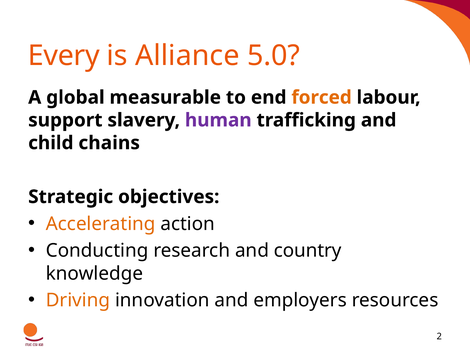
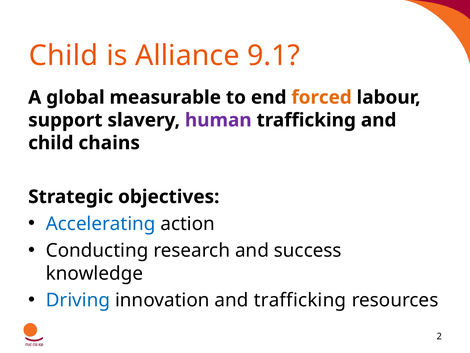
Every at (64, 56): Every -> Child
5.0: 5.0 -> 9.1
Accelerating colour: orange -> blue
country: country -> success
Driving colour: orange -> blue
and employers: employers -> trafficking
